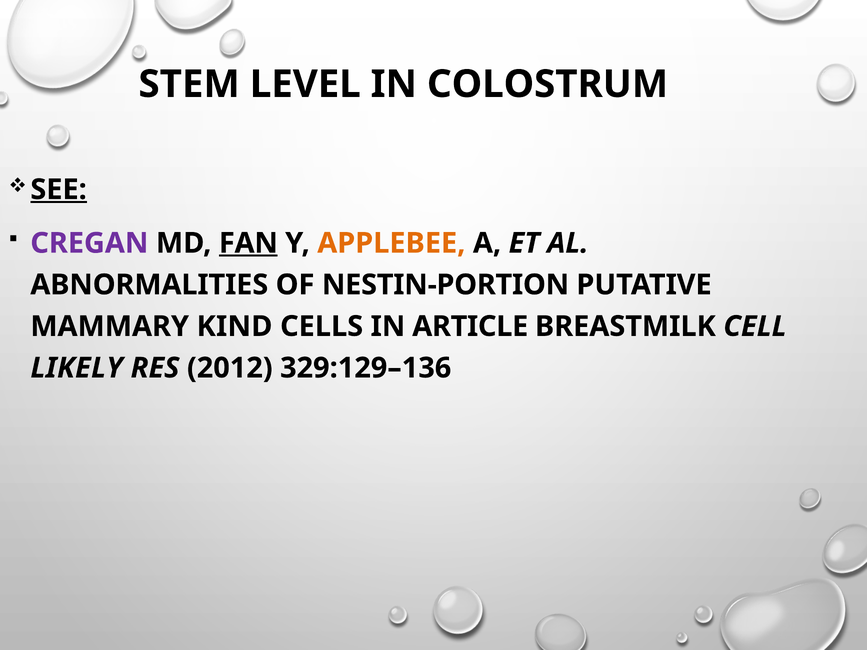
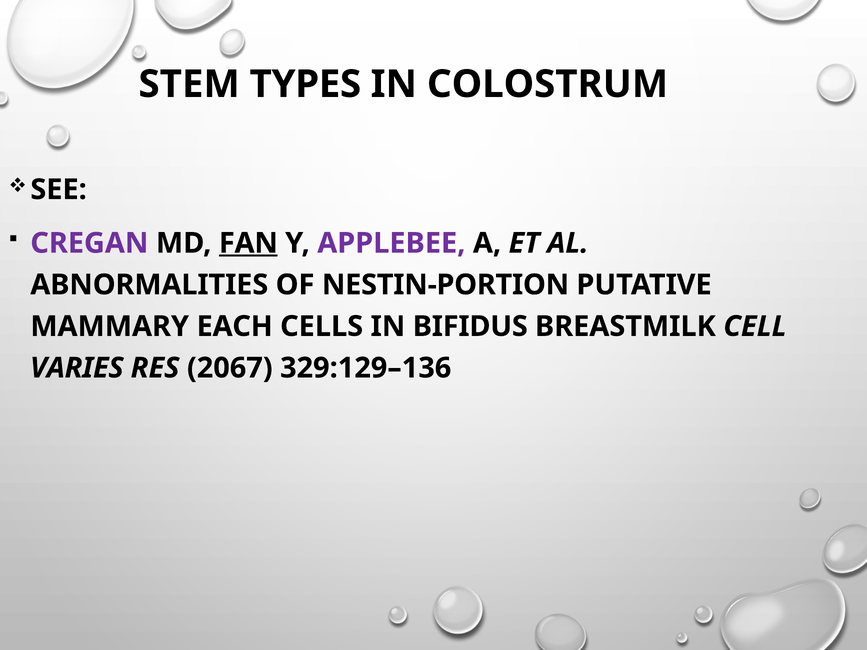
LEVEL: LEVEL -> TYPES
SEE underline: present -> none
APPLEBEE colour: orange -> purple
KIND: KIND -> EACH
ARTICLE: ARTICLE -> BIFIDUS
LIKELY: LIKELY -> VARIES
2012: 2012 -> 2067
